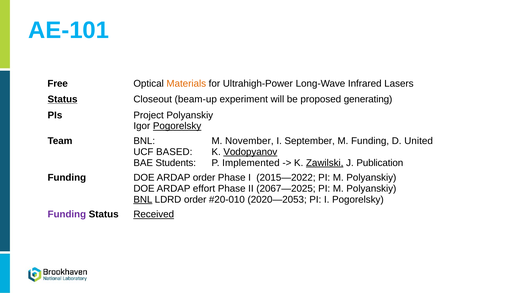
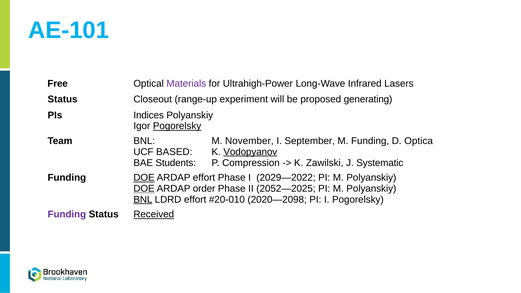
Materials colour: orange -> purple
Status at (63, 99) underline: present -> none
beam-up: beam-up -> range-up
Project: Project -> Indices
United: United -> Optica
Implemented: Implemented -> Compression
Zawilski underline: present -> none
Publication: Publication -> Systematic
DOE at (144, 178) underline: none -> present
ARDAP order: order -> effort
2015—2022: 2015—2022 -> 2029—2022
DOE at (144, 189) underline: none -> present
effort: effort -> order
2067—2025: 2067—2025 -> 2052—2025
LDRD order: order -> effort
2020—2053: 2020—2053 -> 2020—2098
